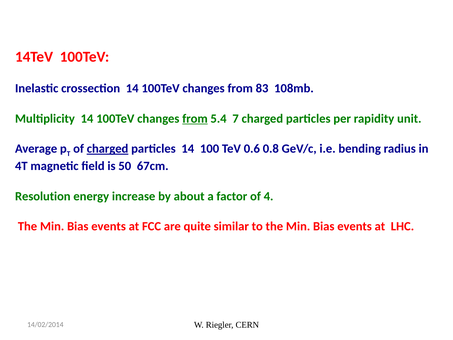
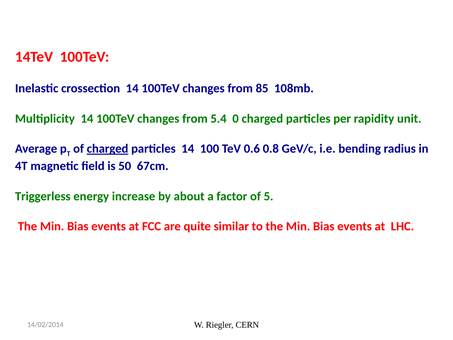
83: 83 -> 85
from at (195, 118) underline: present -> none
7: 7 -> 0
Resolution: Resolution -> Triggerless
4: 4 -> 5
